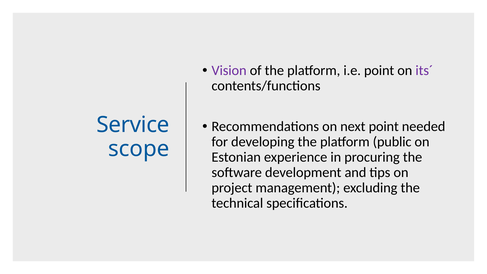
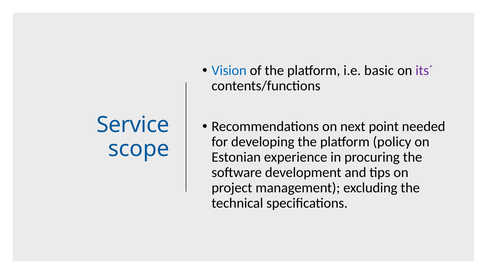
Vision colour: purple -> blue
i.e point: point -> basic
public: public -> policy
